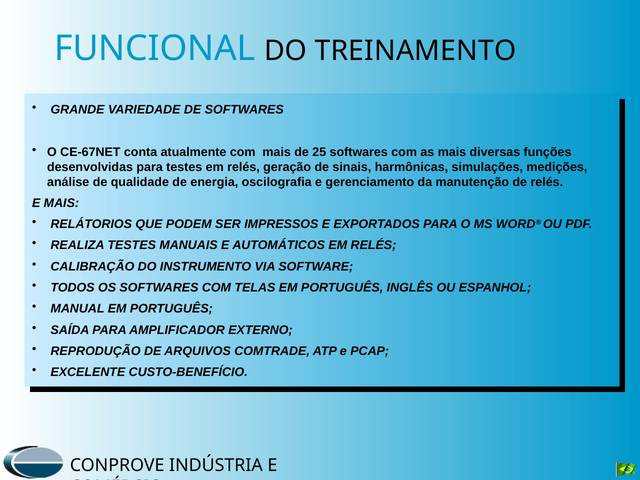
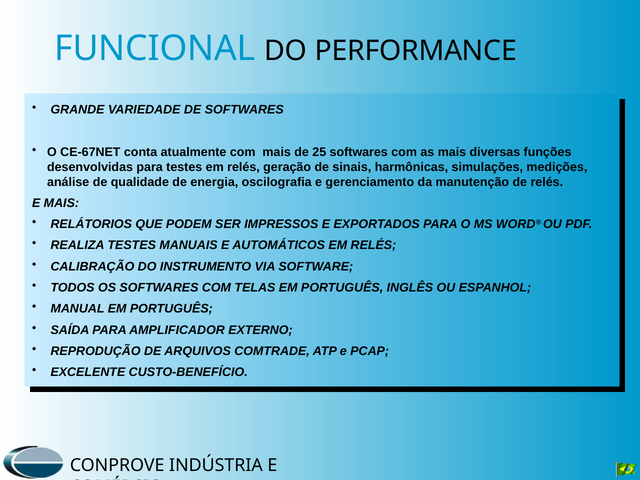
TREINAMENTO: TREINAMENTO -> PERFORMANCE
